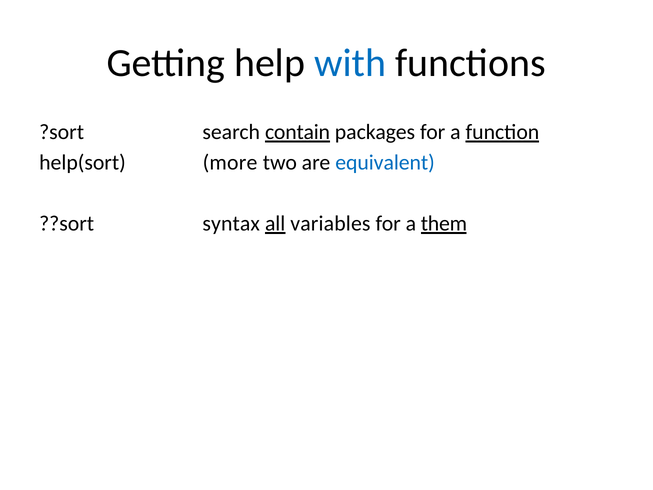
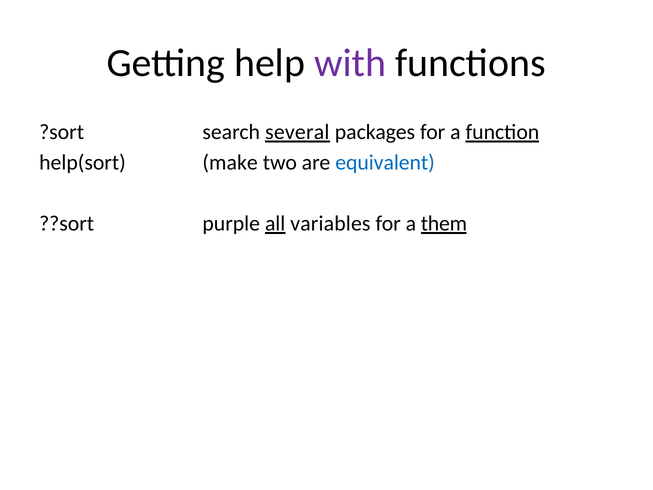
with colour: blue -> purple
contain: contain -> several
more: more -> make
syntax: syntax -> purple
